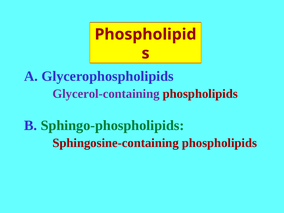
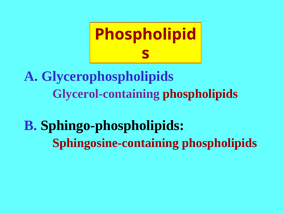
Sphingo-phospholipids colour: green -> black
